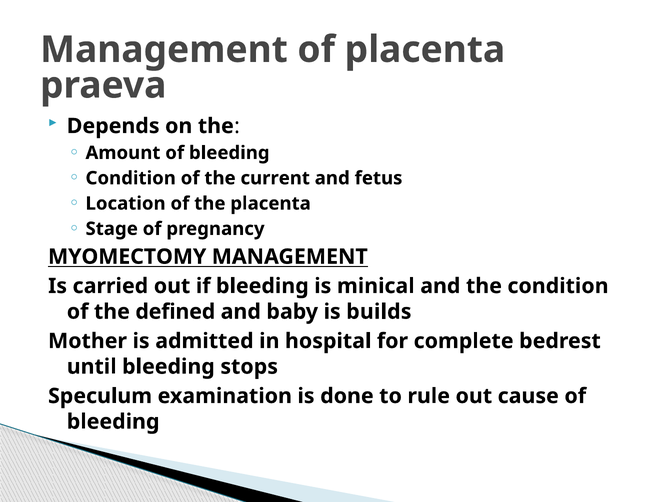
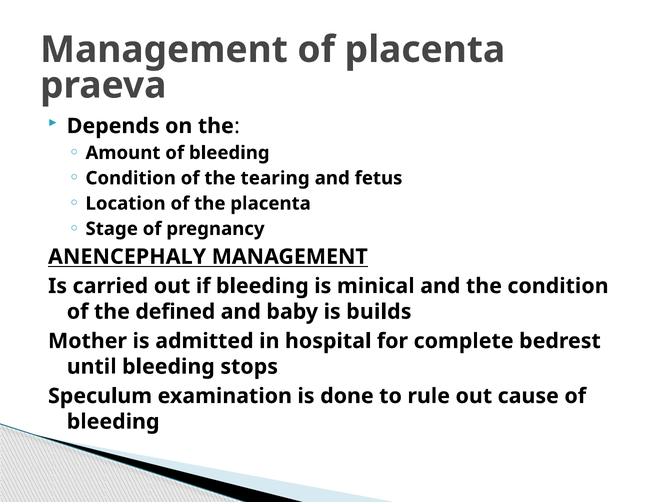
current: current -> tearing
MYOMECTOMY: MYOMECTOMY -> ANENCEPHALY
